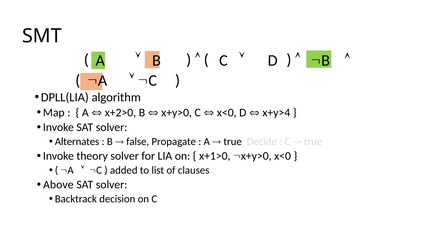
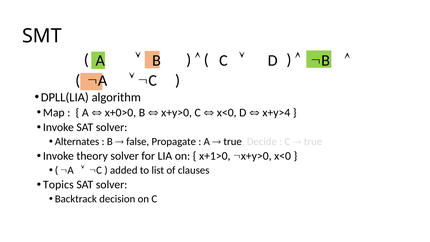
x+2>0: x+2>0 -> x+0>0
Above: Above -> Topics
